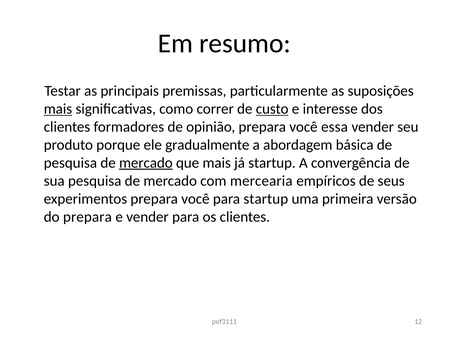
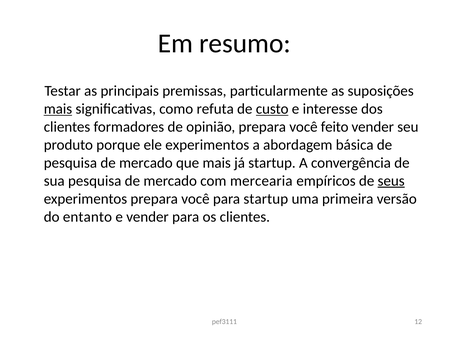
correr: correr -> refuta
essa: essa -> feito
ele gradualmente: gradualmente -> experimentos
mercado at (146, 163) underline: present -> none
seus underline: none -> present
do prepara: prepara -> entanto
